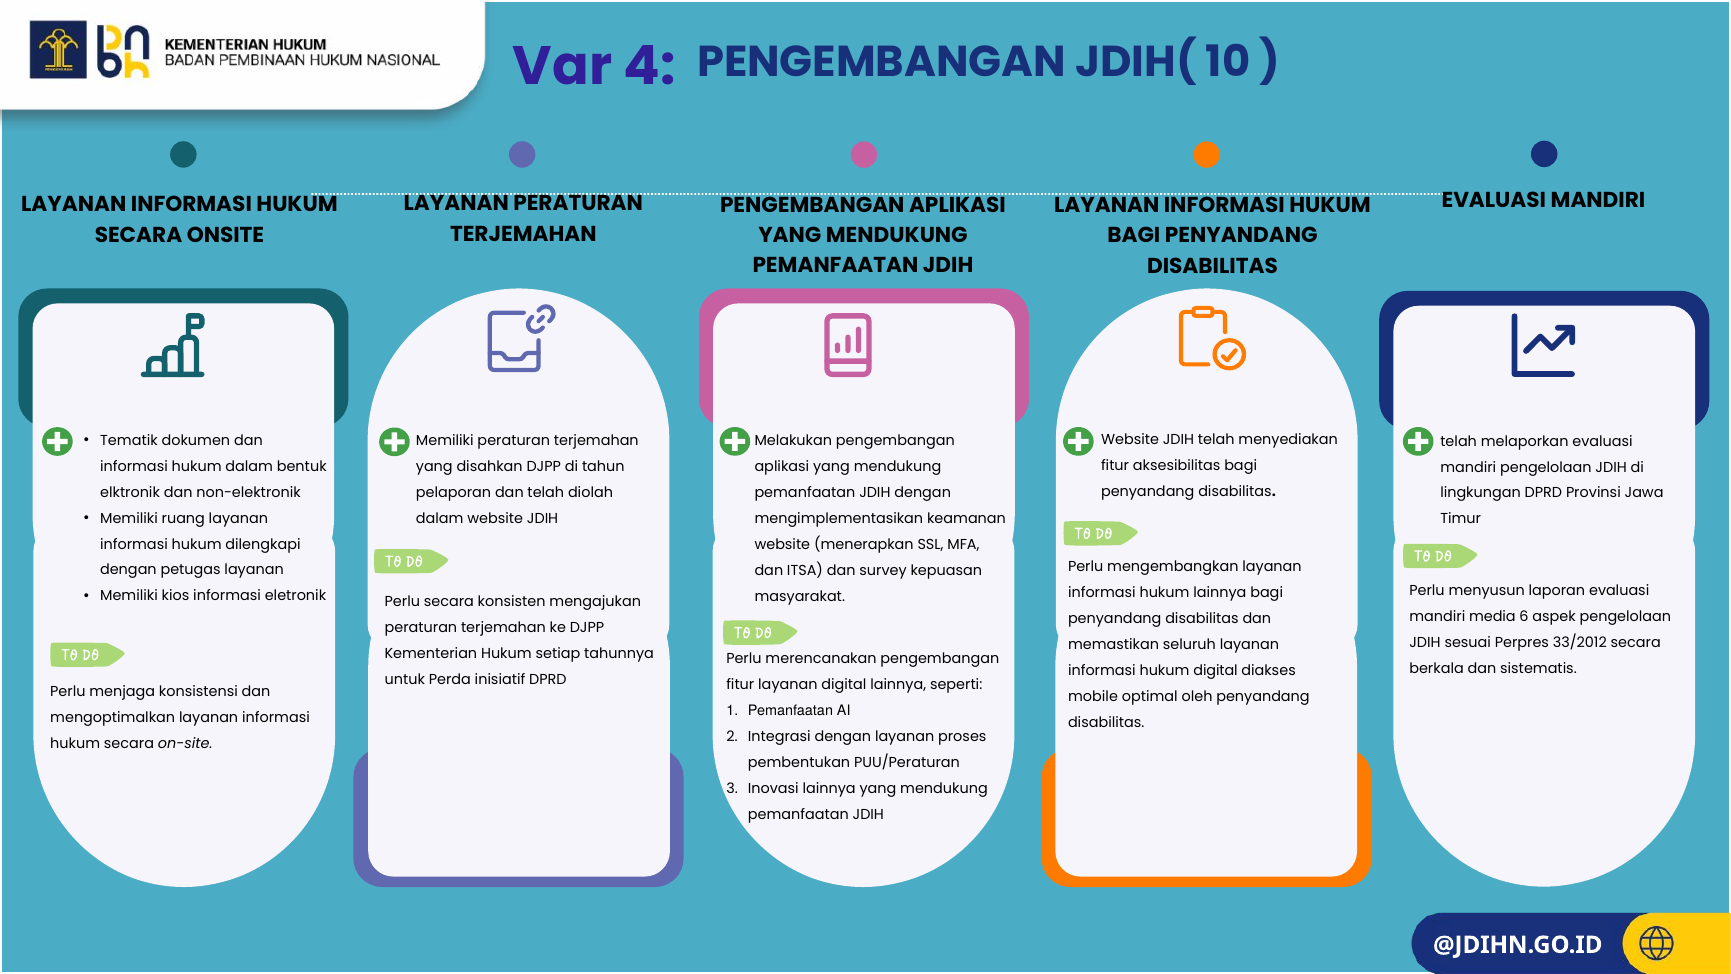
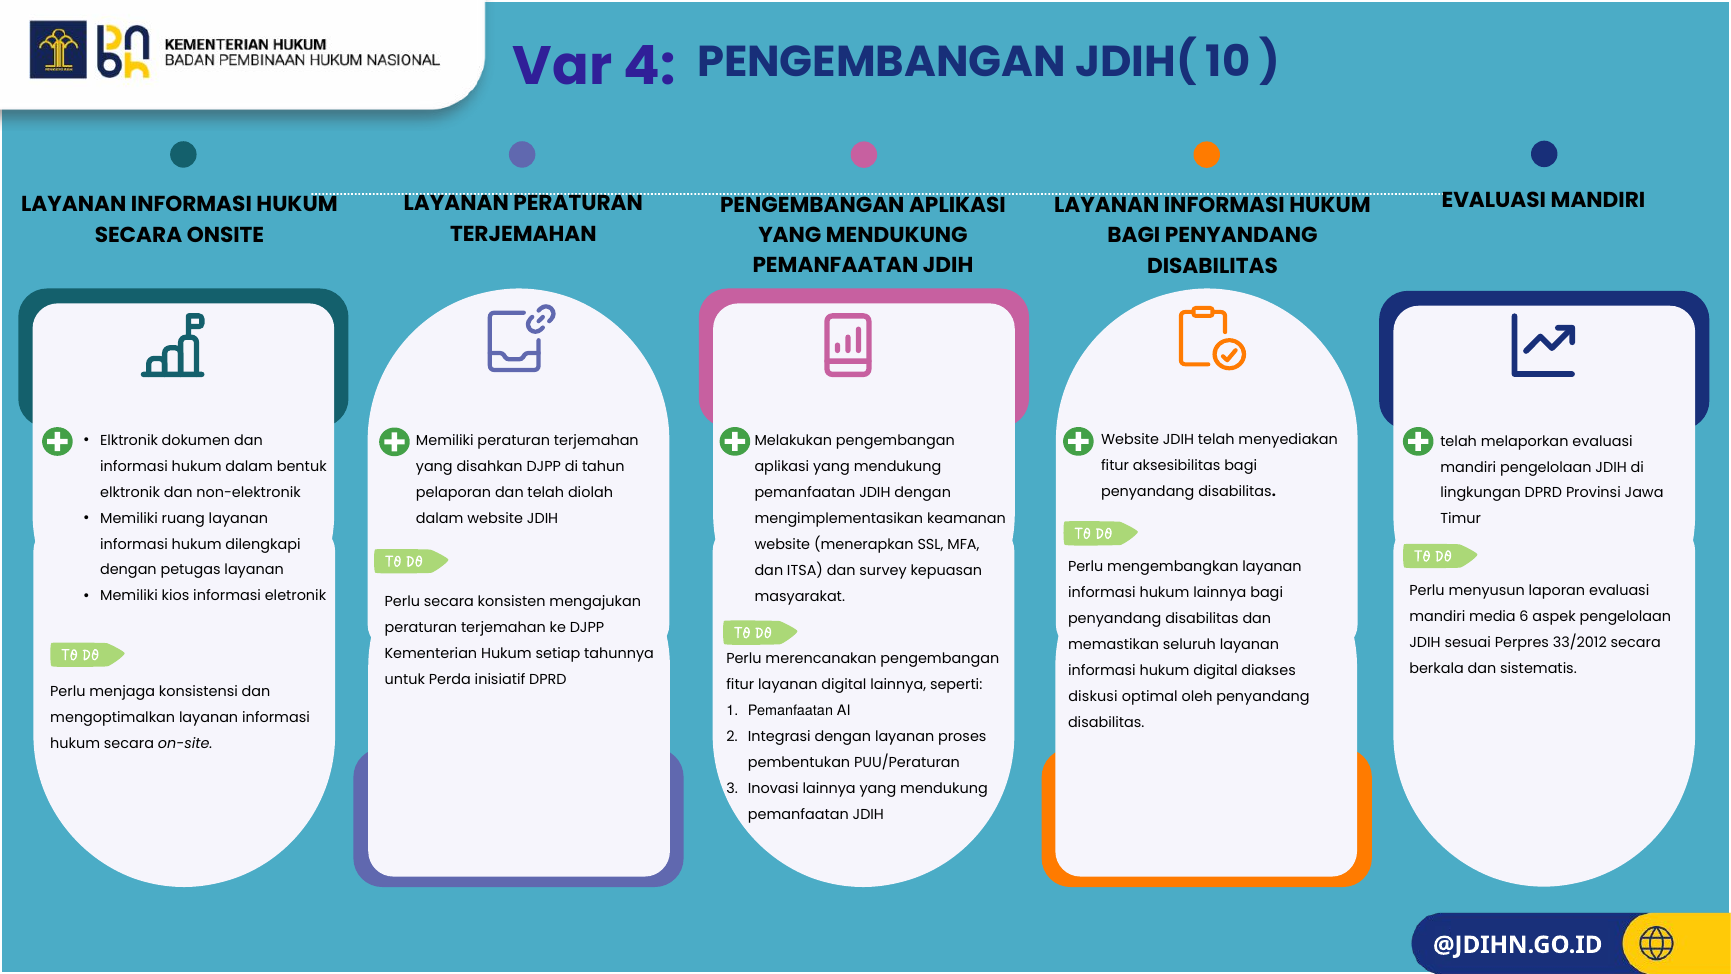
Tematik at (129, 440): Tematik -> Elktronik
mobile: mobile -> diskusi
